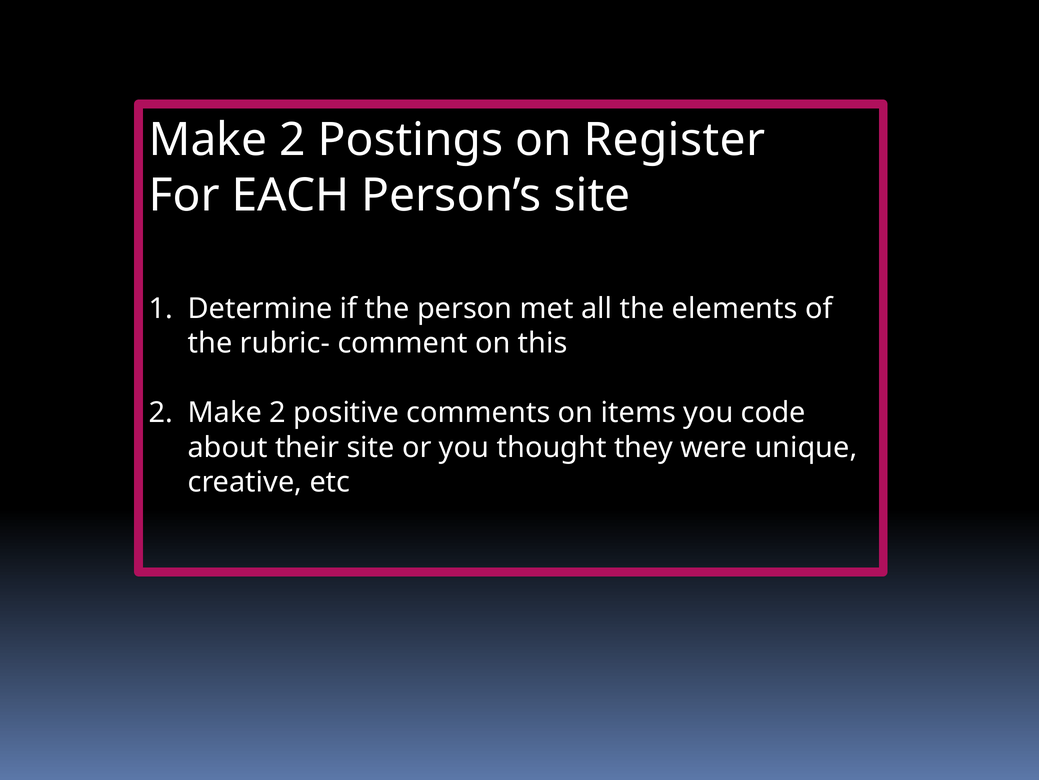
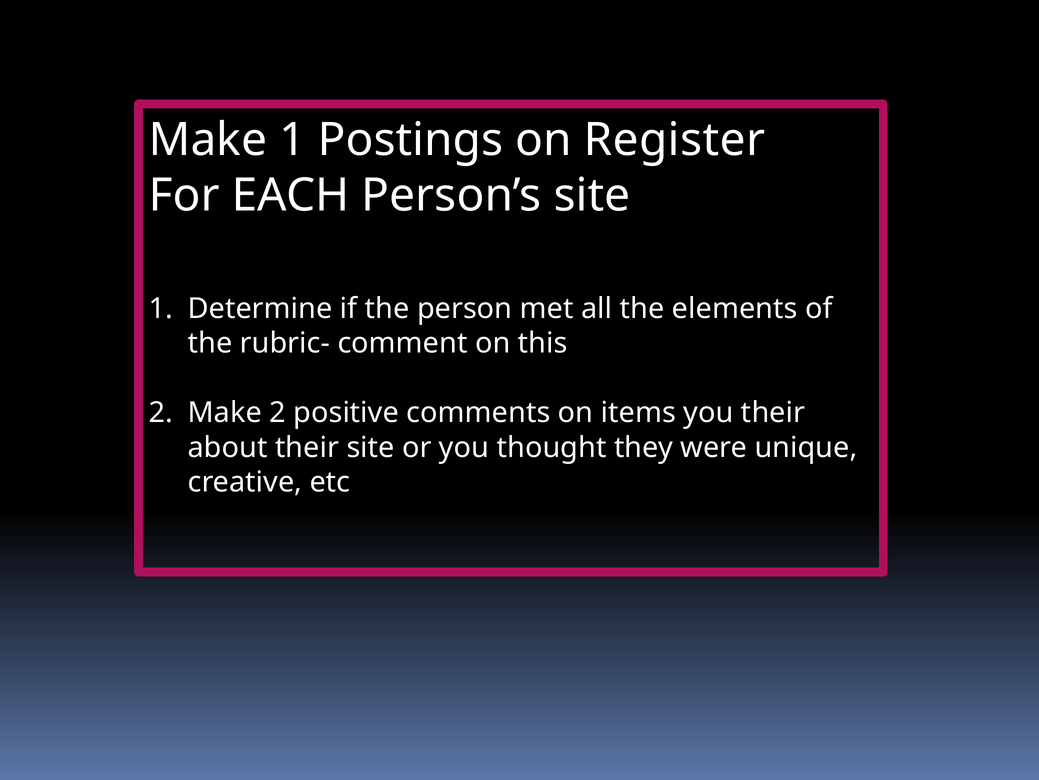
2 at (292, 140): 2 -> 1
you code: code -> their
